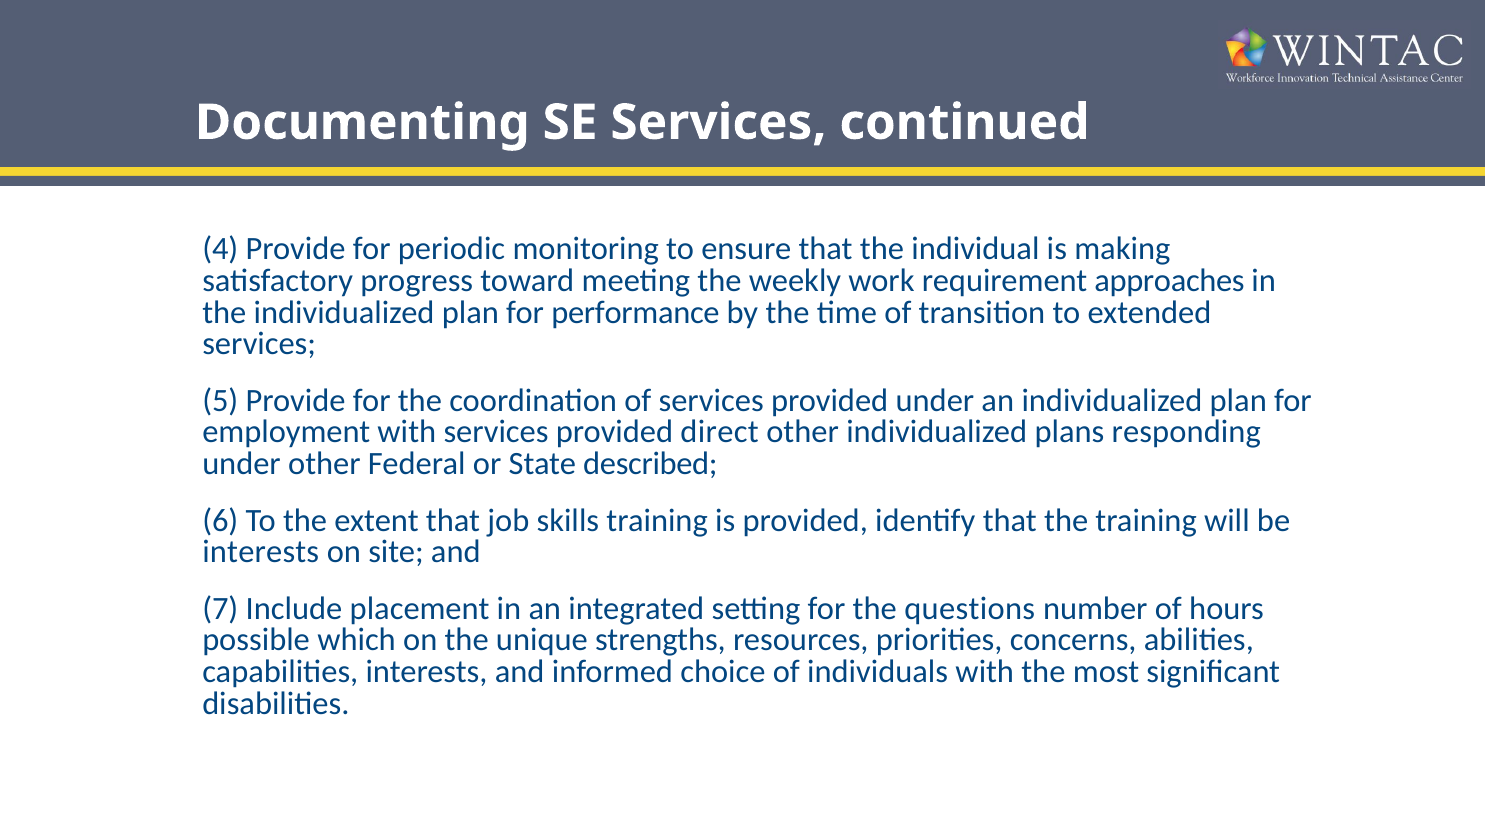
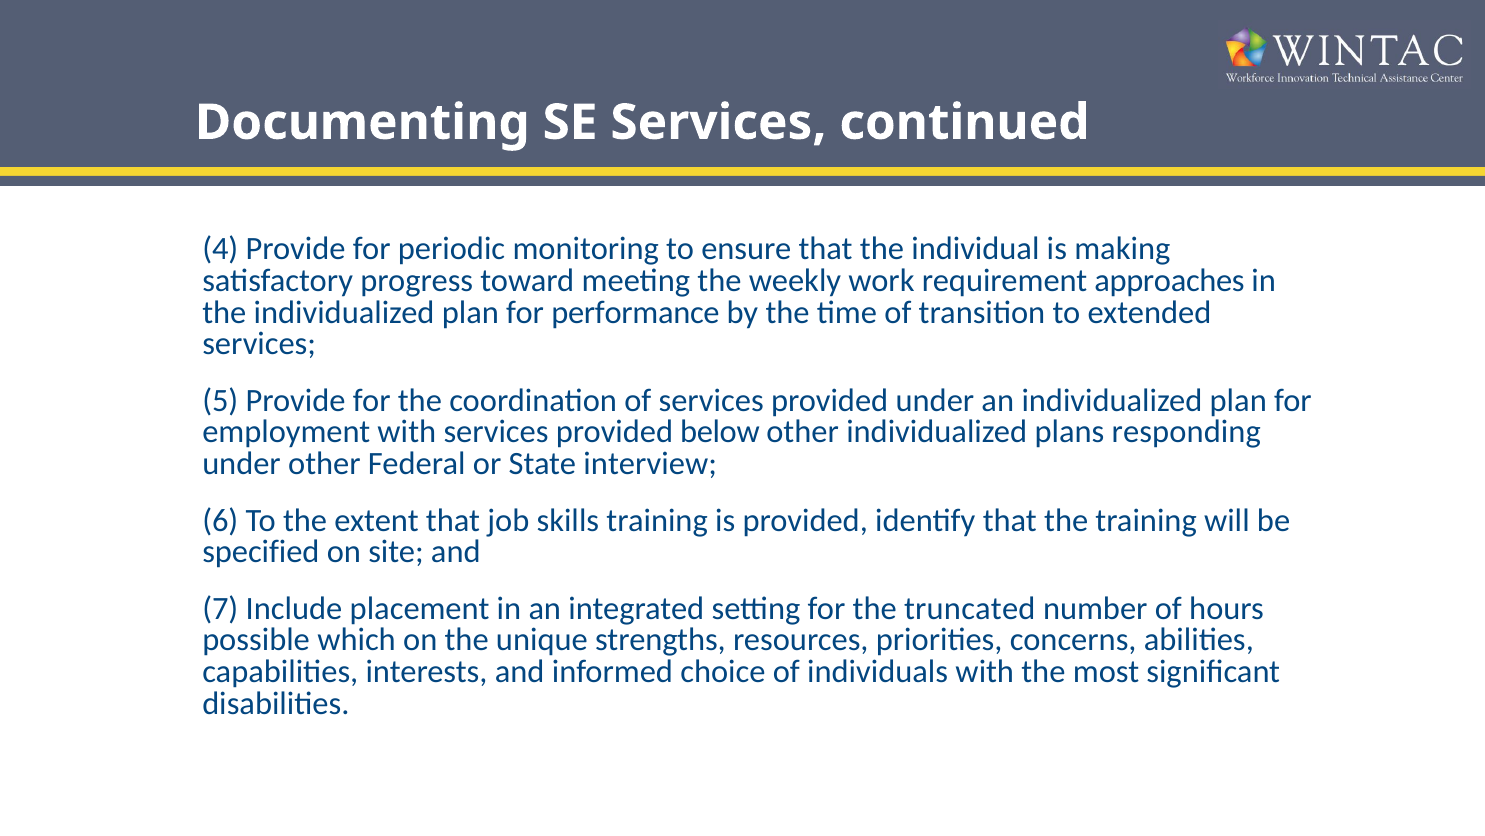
direct: direct -> below
described: described -> interview
interests at (261, 552): interests -> specified
questions: questions -> truncated
